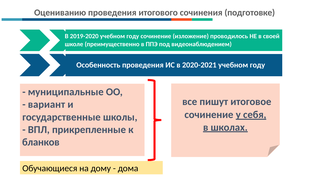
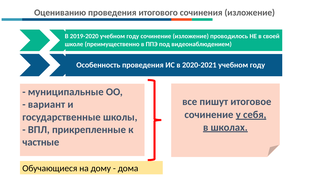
сочинения подготовке: подготовке -> изложение
бланков: бланков -> частные
